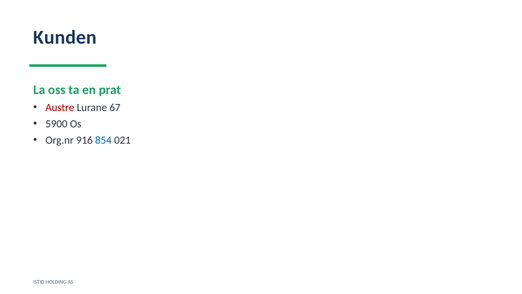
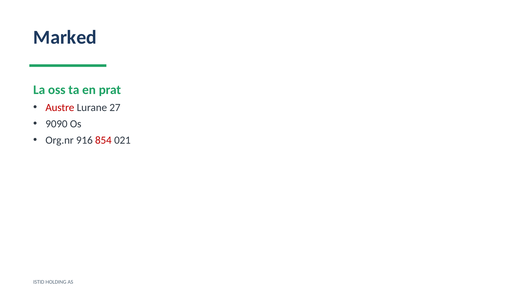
Kunden: Kunden -> Marked
67: 67 -> 27
5900: 5900 -> 9090
854 colour: blue -> red
